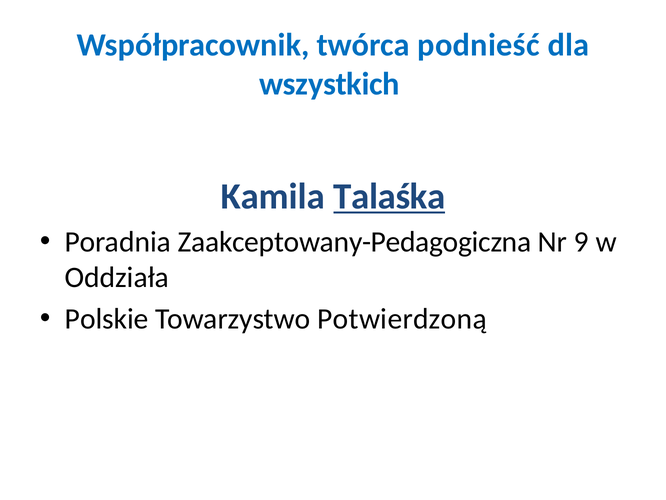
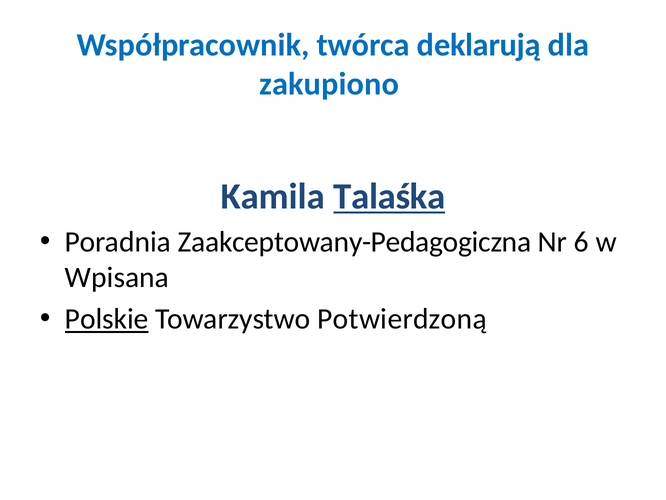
podnieść: podnieść -> deklarują
wszystkich: wszystkich -> zakupiono
9: 9 -> 6
Oddziała: Oddziała -> Wpisana
Polskie underline: none -> present
